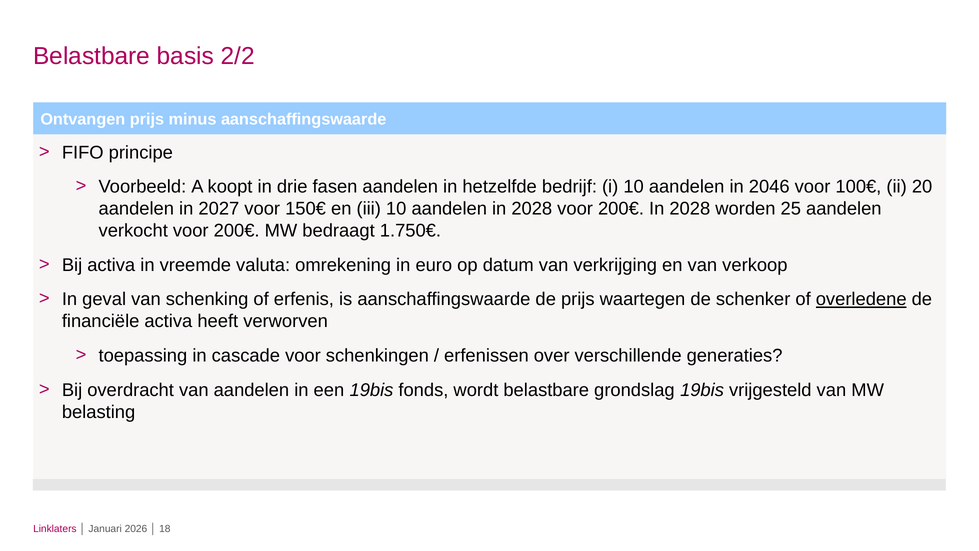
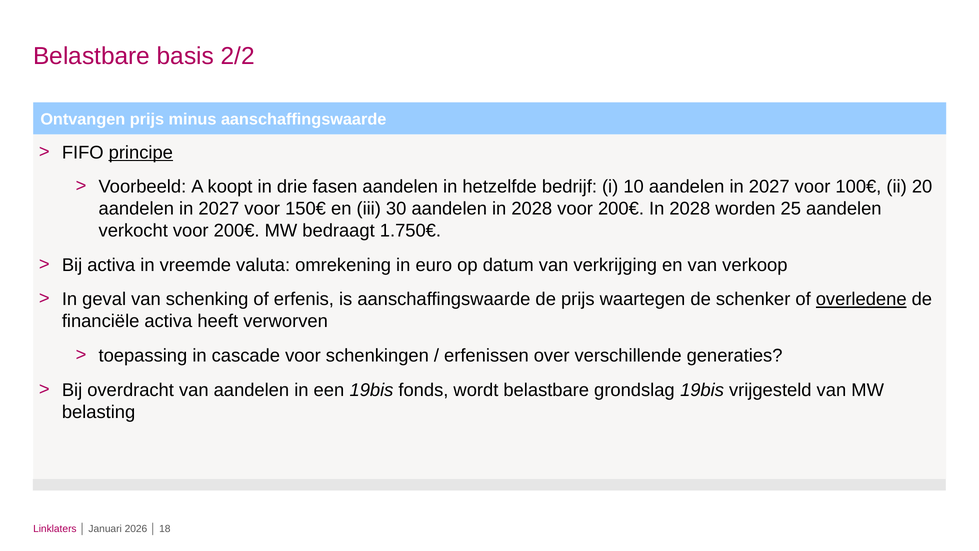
principe underline: none -> present
10 aandelen in 2046: 2046 -> 2027
iii 10: 10 -> 30
